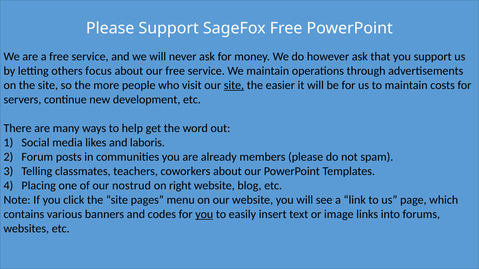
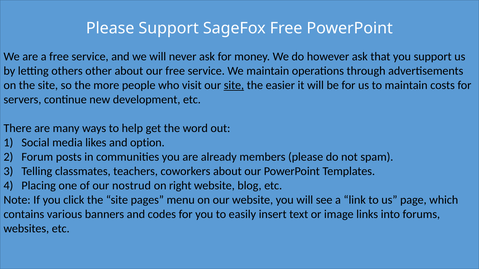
focus: focus -> other
laboris: laboris -> option
you at (204, 215) underline: present -> none
